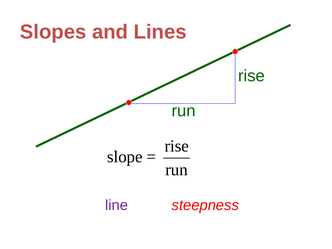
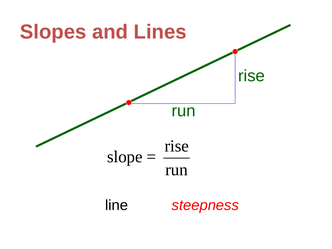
line at (117, 205) colour: purple -> black
